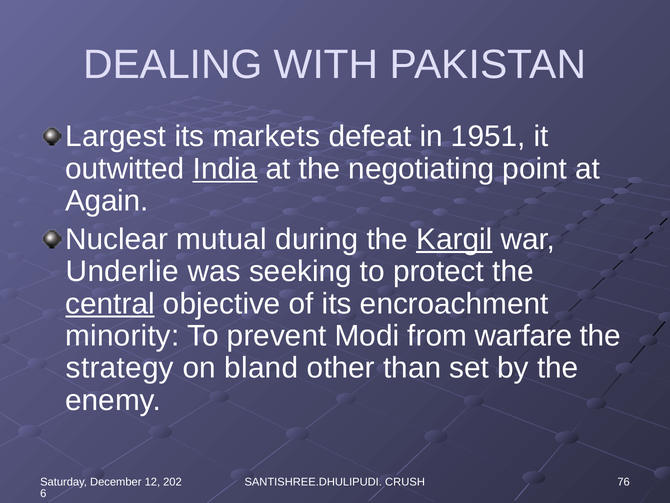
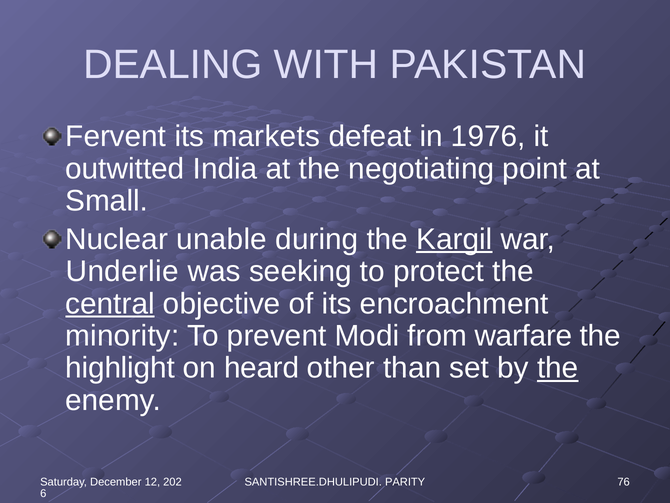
Largest: Largest -> Fervent
1951: 1951 -> 1976
India underline: present -> none
Again: Again -> Small
mutual: mutual -> unable
strategy: strategy -> highlight
bland: bland -> heard
the at (558, 368) underline: none -> present
CRUSH: CRUSH -> PARITY
